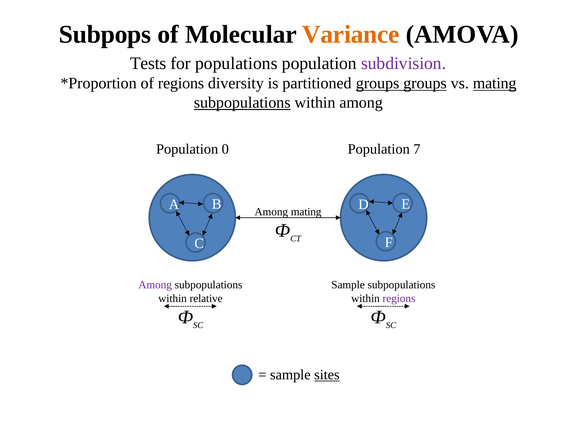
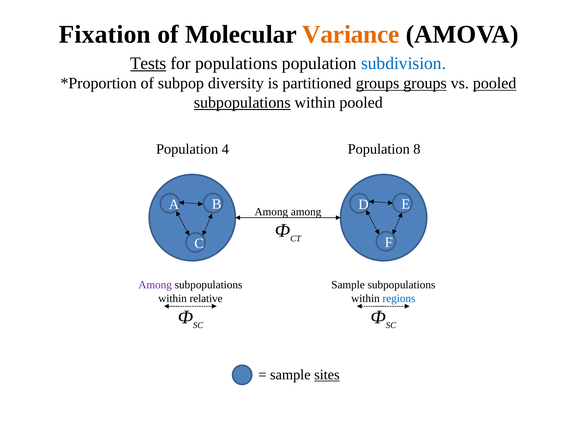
Subpops: Subpops -> Fixation
Tests underline: none -> present
subdivision colour: purple -> blue
of regions: regions -> subpop
vs mating: mating -> pooled
within among: among -> pooled
0: 0 -> 4
7: 7 -> 8
Among mating: mating -> among
regions at (399, 298) colour: purple -> blue
